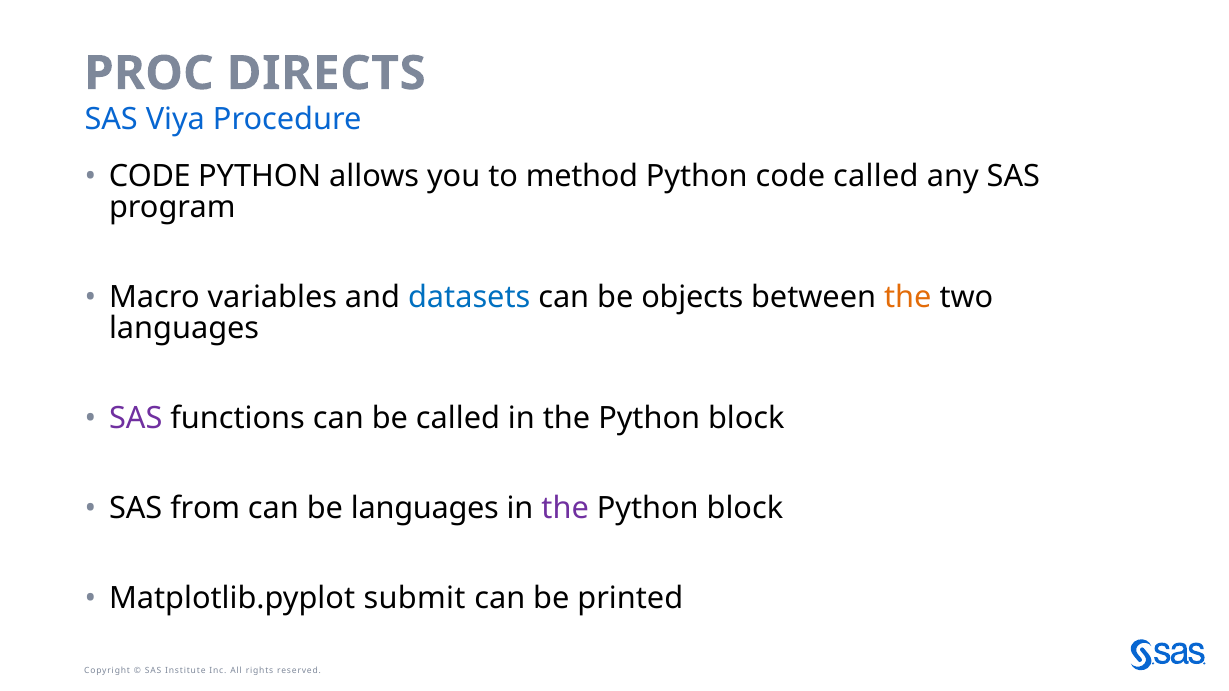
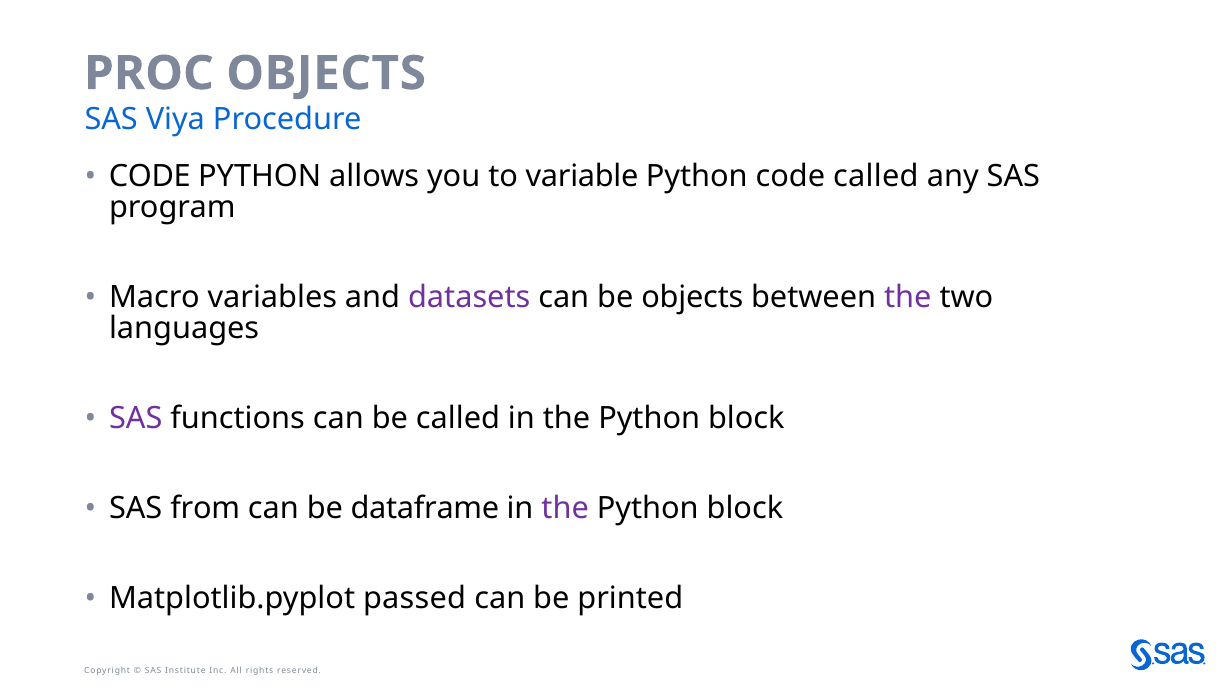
PROC DIRECTS: DIRECTS -> OBJECTS
method: method -> variable
datasets colour: blue -> purple
the at (908, 298) colour: orange -> purple
be languages: languages -> dataframe
submit: submit -> passed
